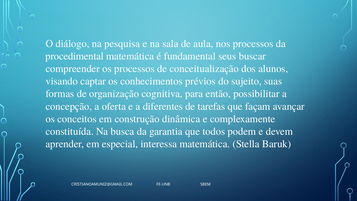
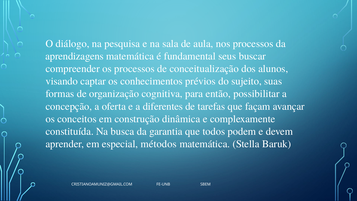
procedimental: procedimental -> aprendizagens
interessa: interessa -> métodos
